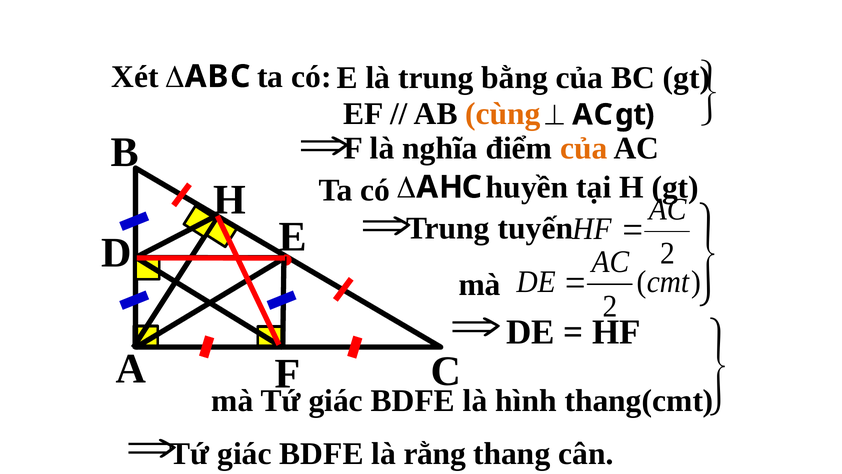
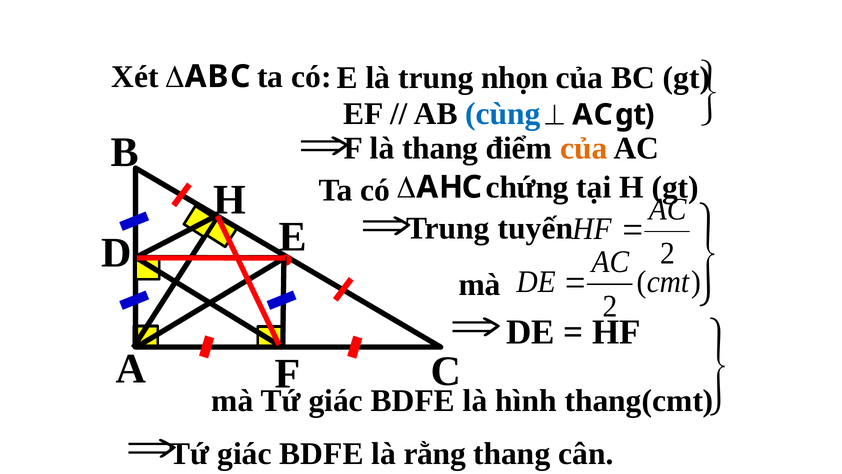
bằng: bằng -> nhọn
cùng colour: orange -> blue
là nghĩa: nghĩa -> thang
huyền: huyền -> chứng
